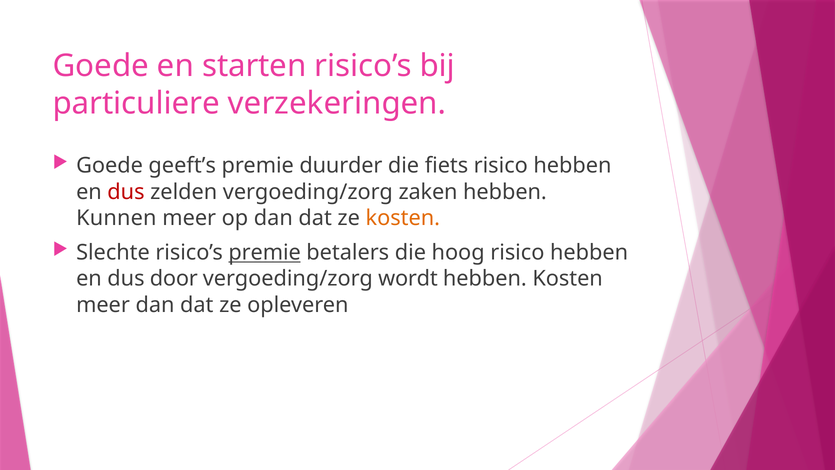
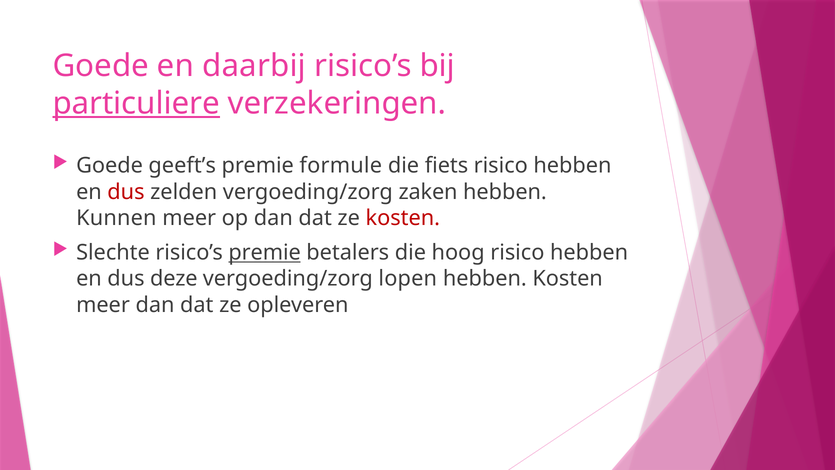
starten: starten -> daarbij
particuliere underline: none -> present
duurder: duurder -> formule
kosten at (403, 218) colour: orange -> red
door: door -> deze
wordt: wordt -> lopen
